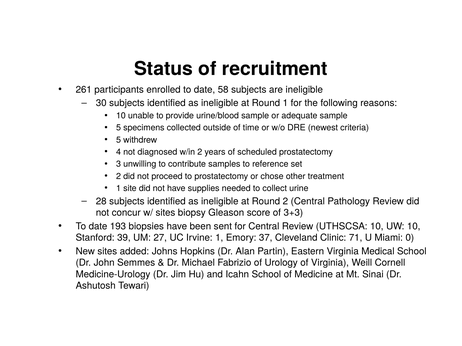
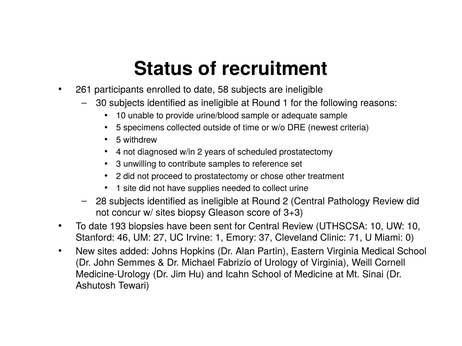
39: 39 -> 46
